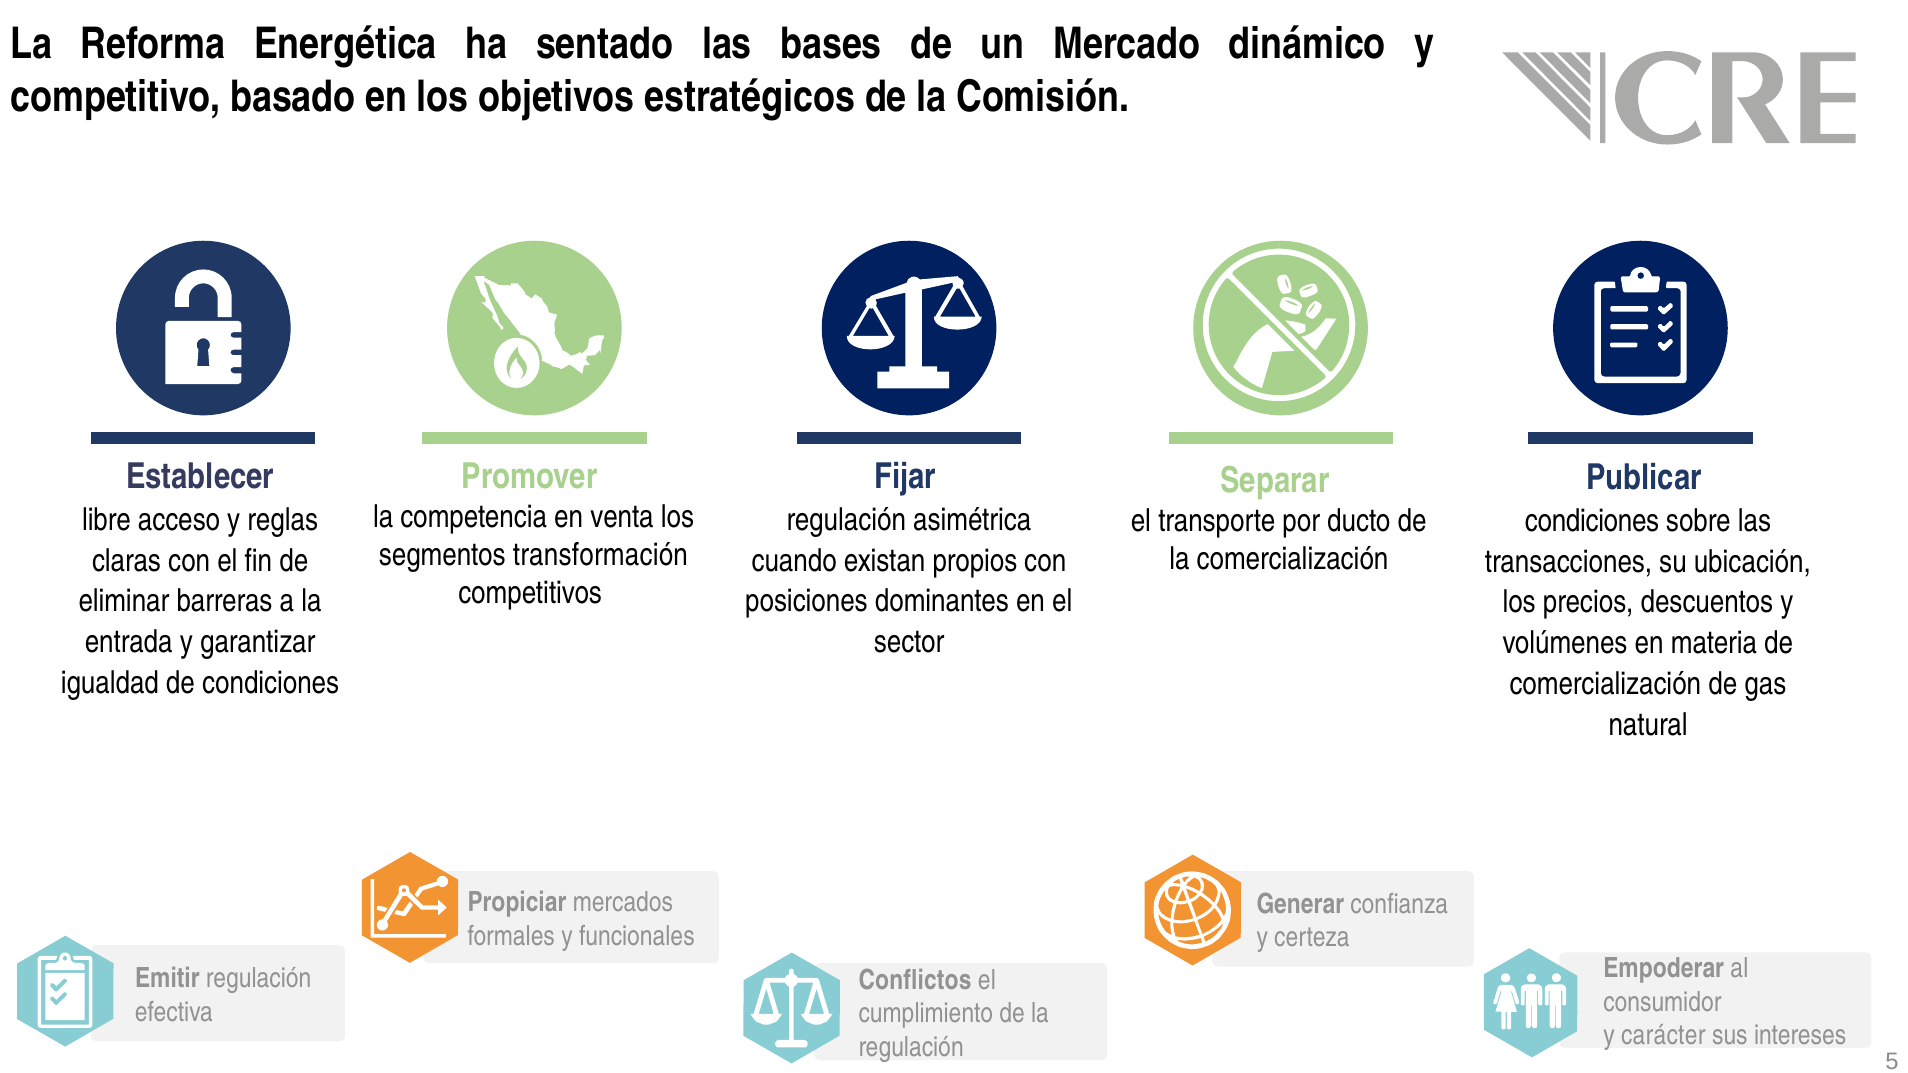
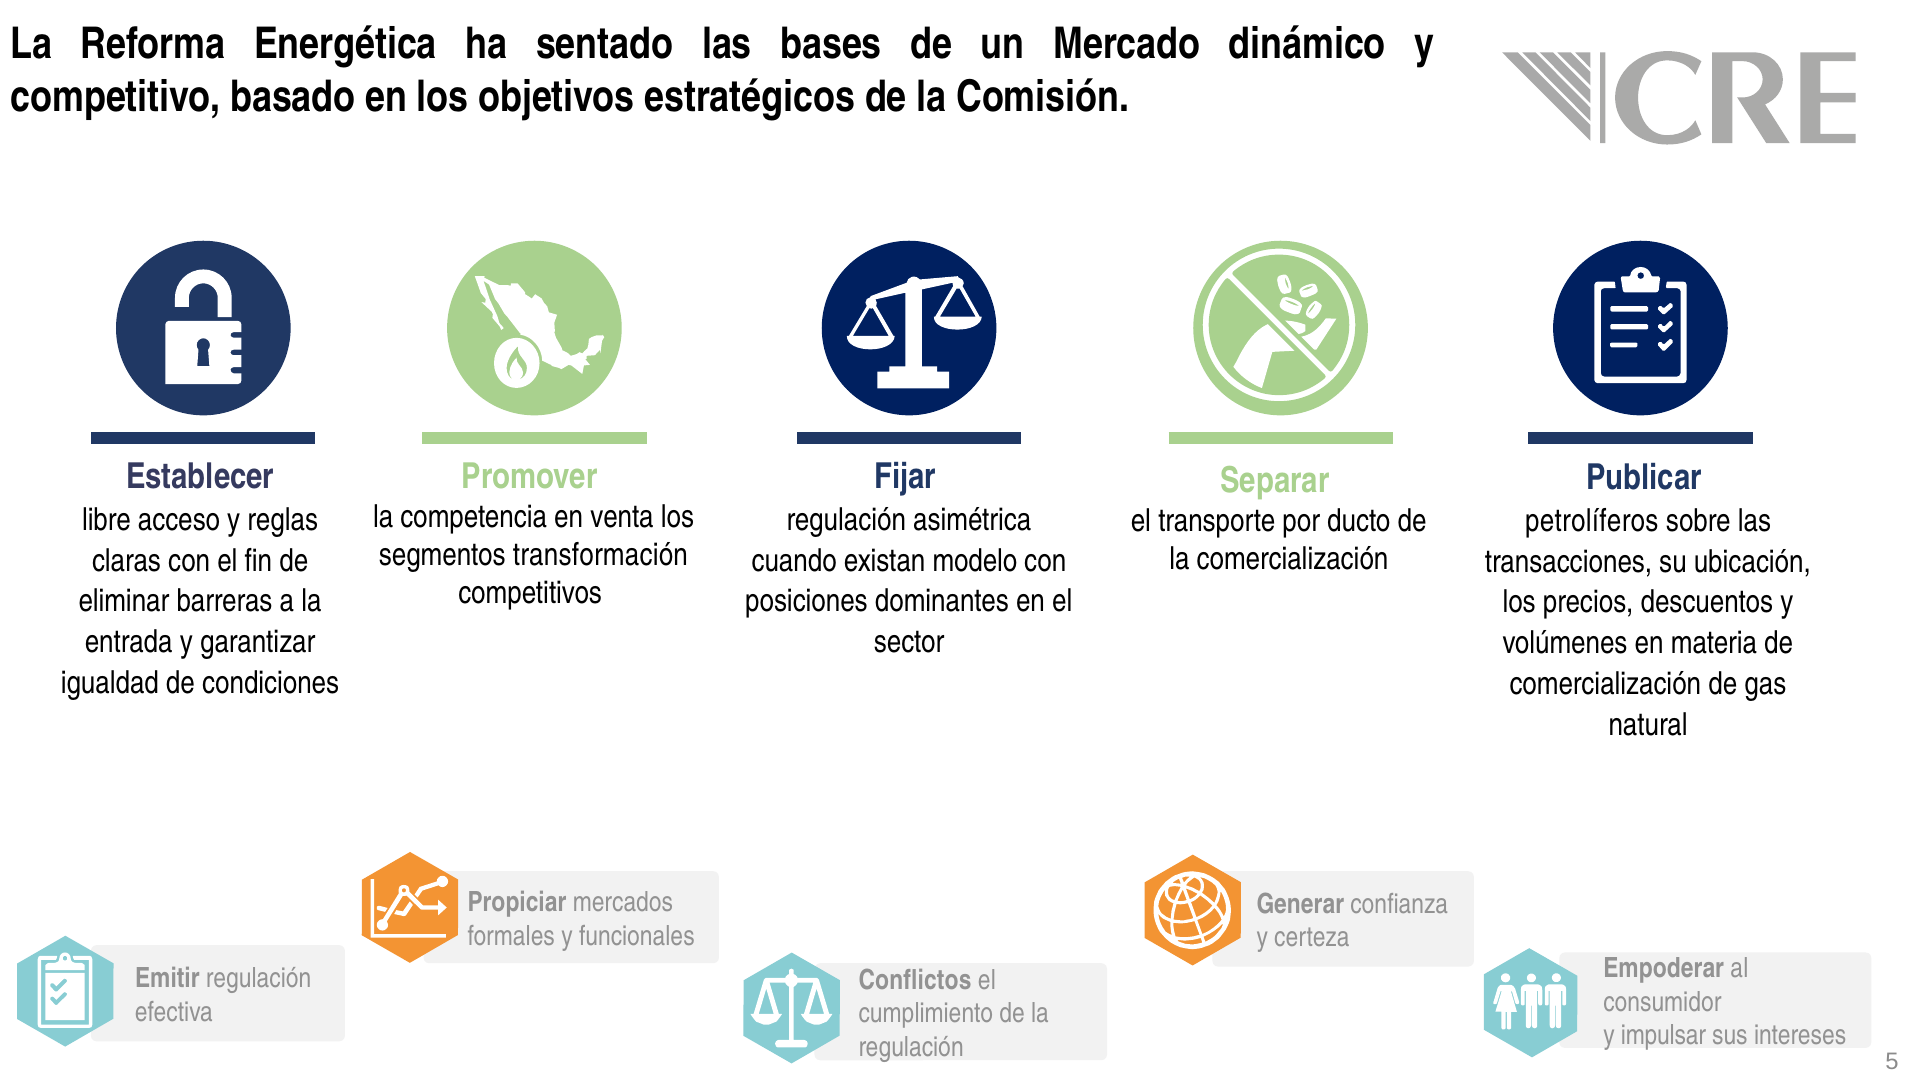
condiciones at (1592, 521): condiciones -> petrolíferos
propios: propios -> modelo
carácter: carácter -> impulsar
